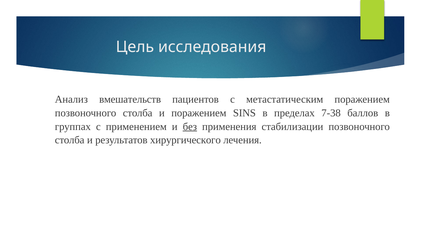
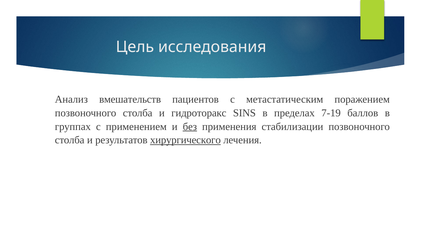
и поражением: поражением -> гидроторакс
7-38: 7-38 -> 7-19
хирургического underline: none -> present
